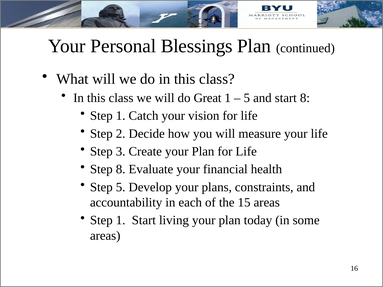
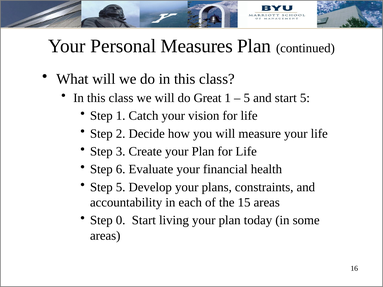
Blessings: Blessings -> Measures
start 8: 8 -> 5
Step 8: 8 -> 6
1 at (121, 220): 1 -> 0
